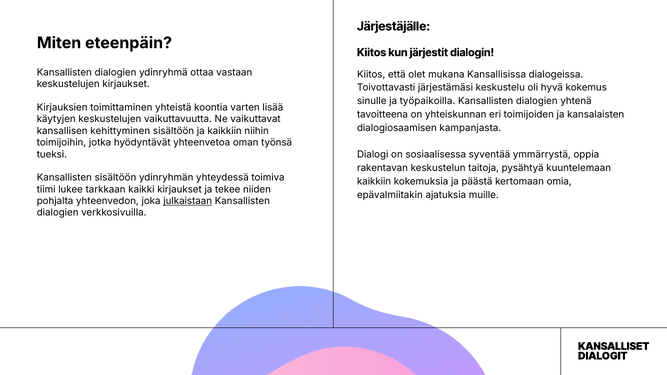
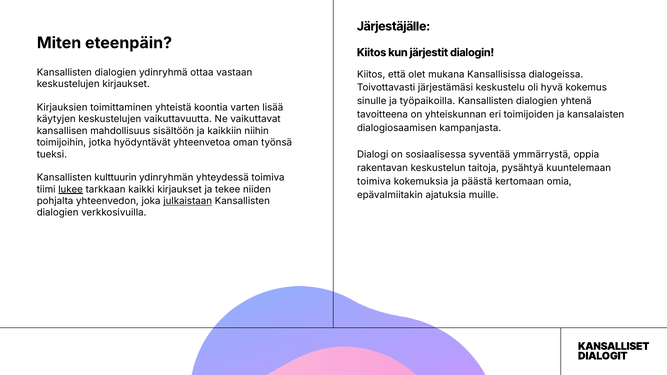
kehittyminen: kehittyminen -> mahdollisuus
Kansallisten sisältöön: sisältöön -> kulttuurin
kaikkiin at (374, 182): kaikkiin -> toimiva
lukee underline: none -> present
